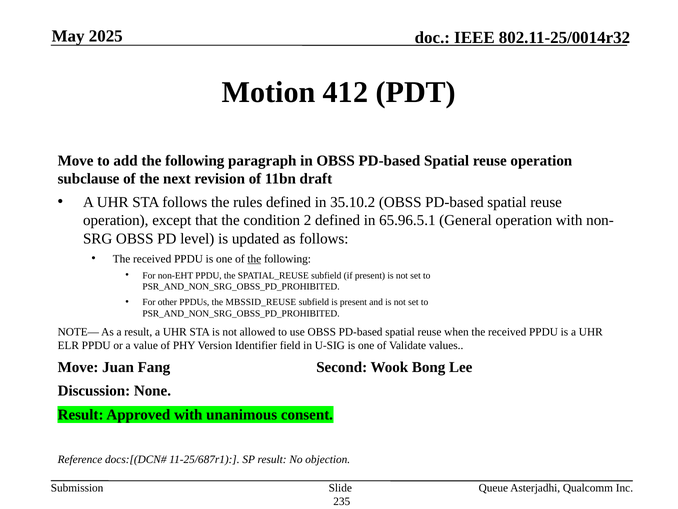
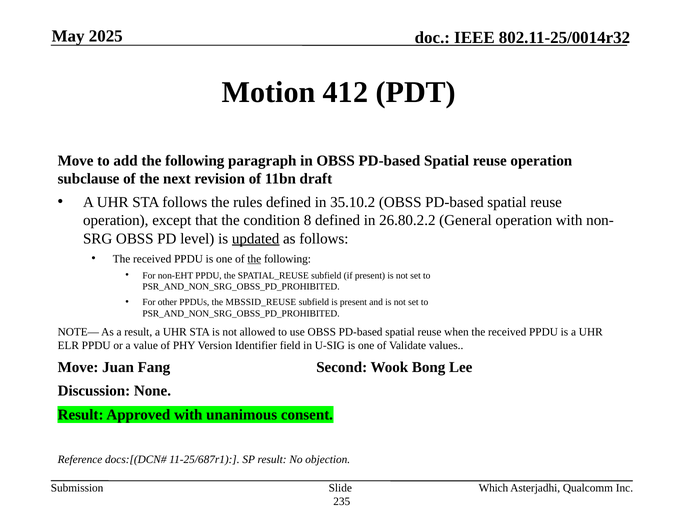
2: 2 -> 8
65.96.5.1: 65.96.5.1 -> 26.80.2.2
updated underline: none -> present
Queue: Queue -> Which
